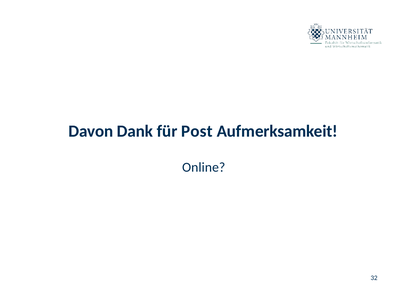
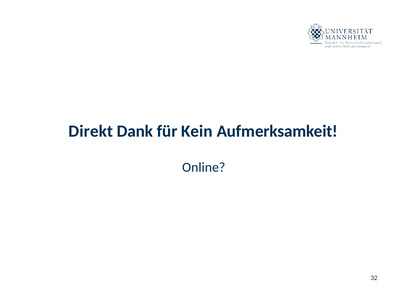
Davon: Davon -> Direkt
Post: Post -> Kein
